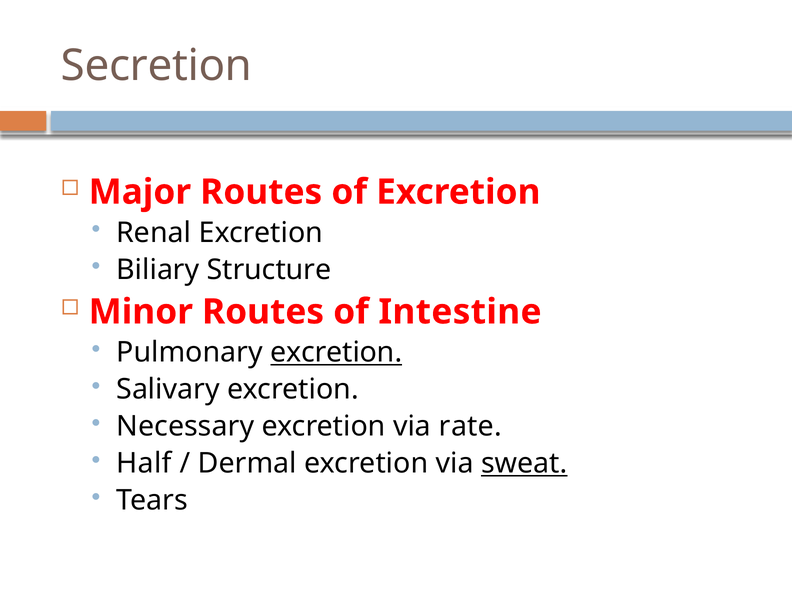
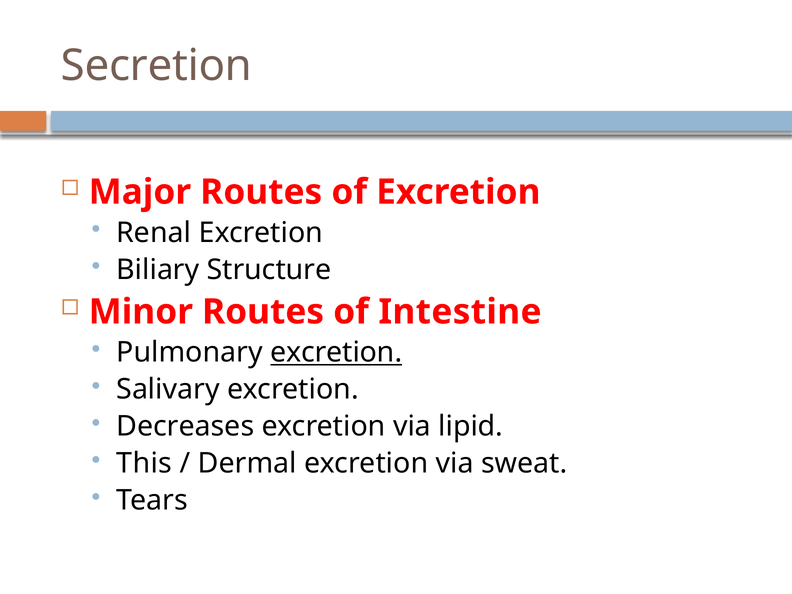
Necessary: Necessary -> Decreases
rate: rate -> lipid
Half: Half -> This
sweat underline: present -> none
